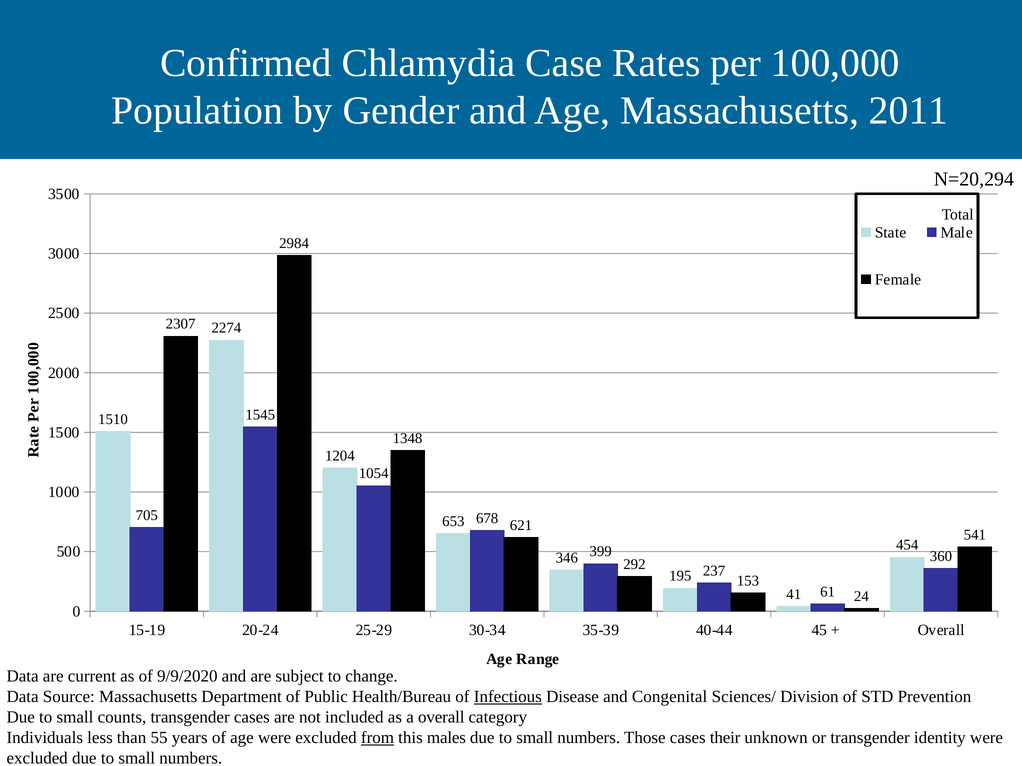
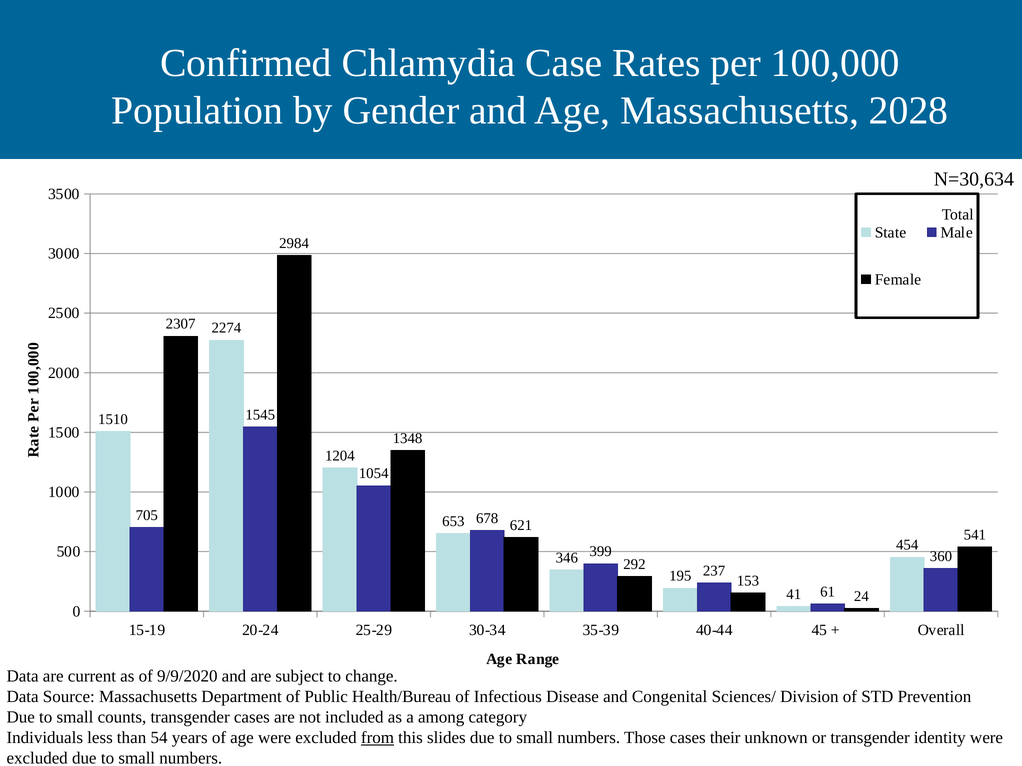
2011: 2011 -> 2028
N=20,294: N=20,294 -> N=30,634
Infectious underline: present -> none
a overall: overall -> among
55: 55 -> 54
males: males -> slides
